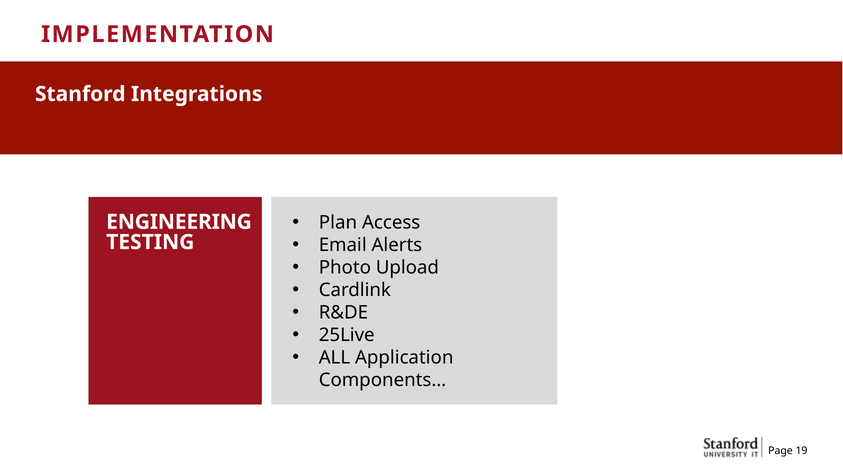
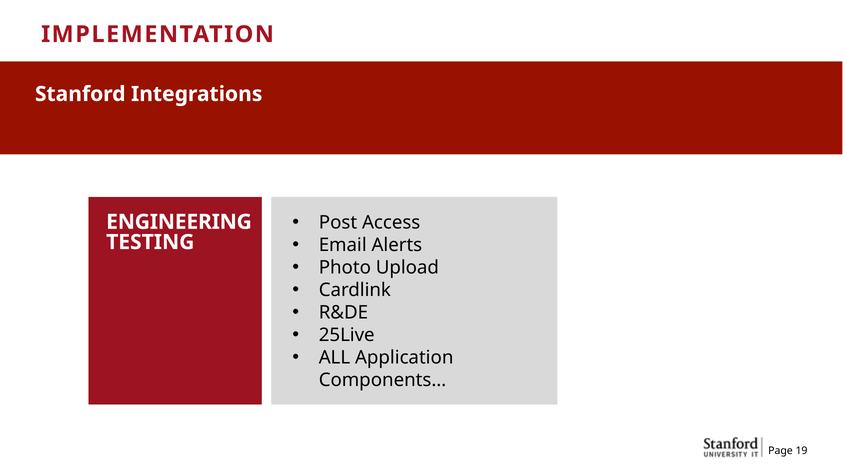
Plan: Plan -> Post
